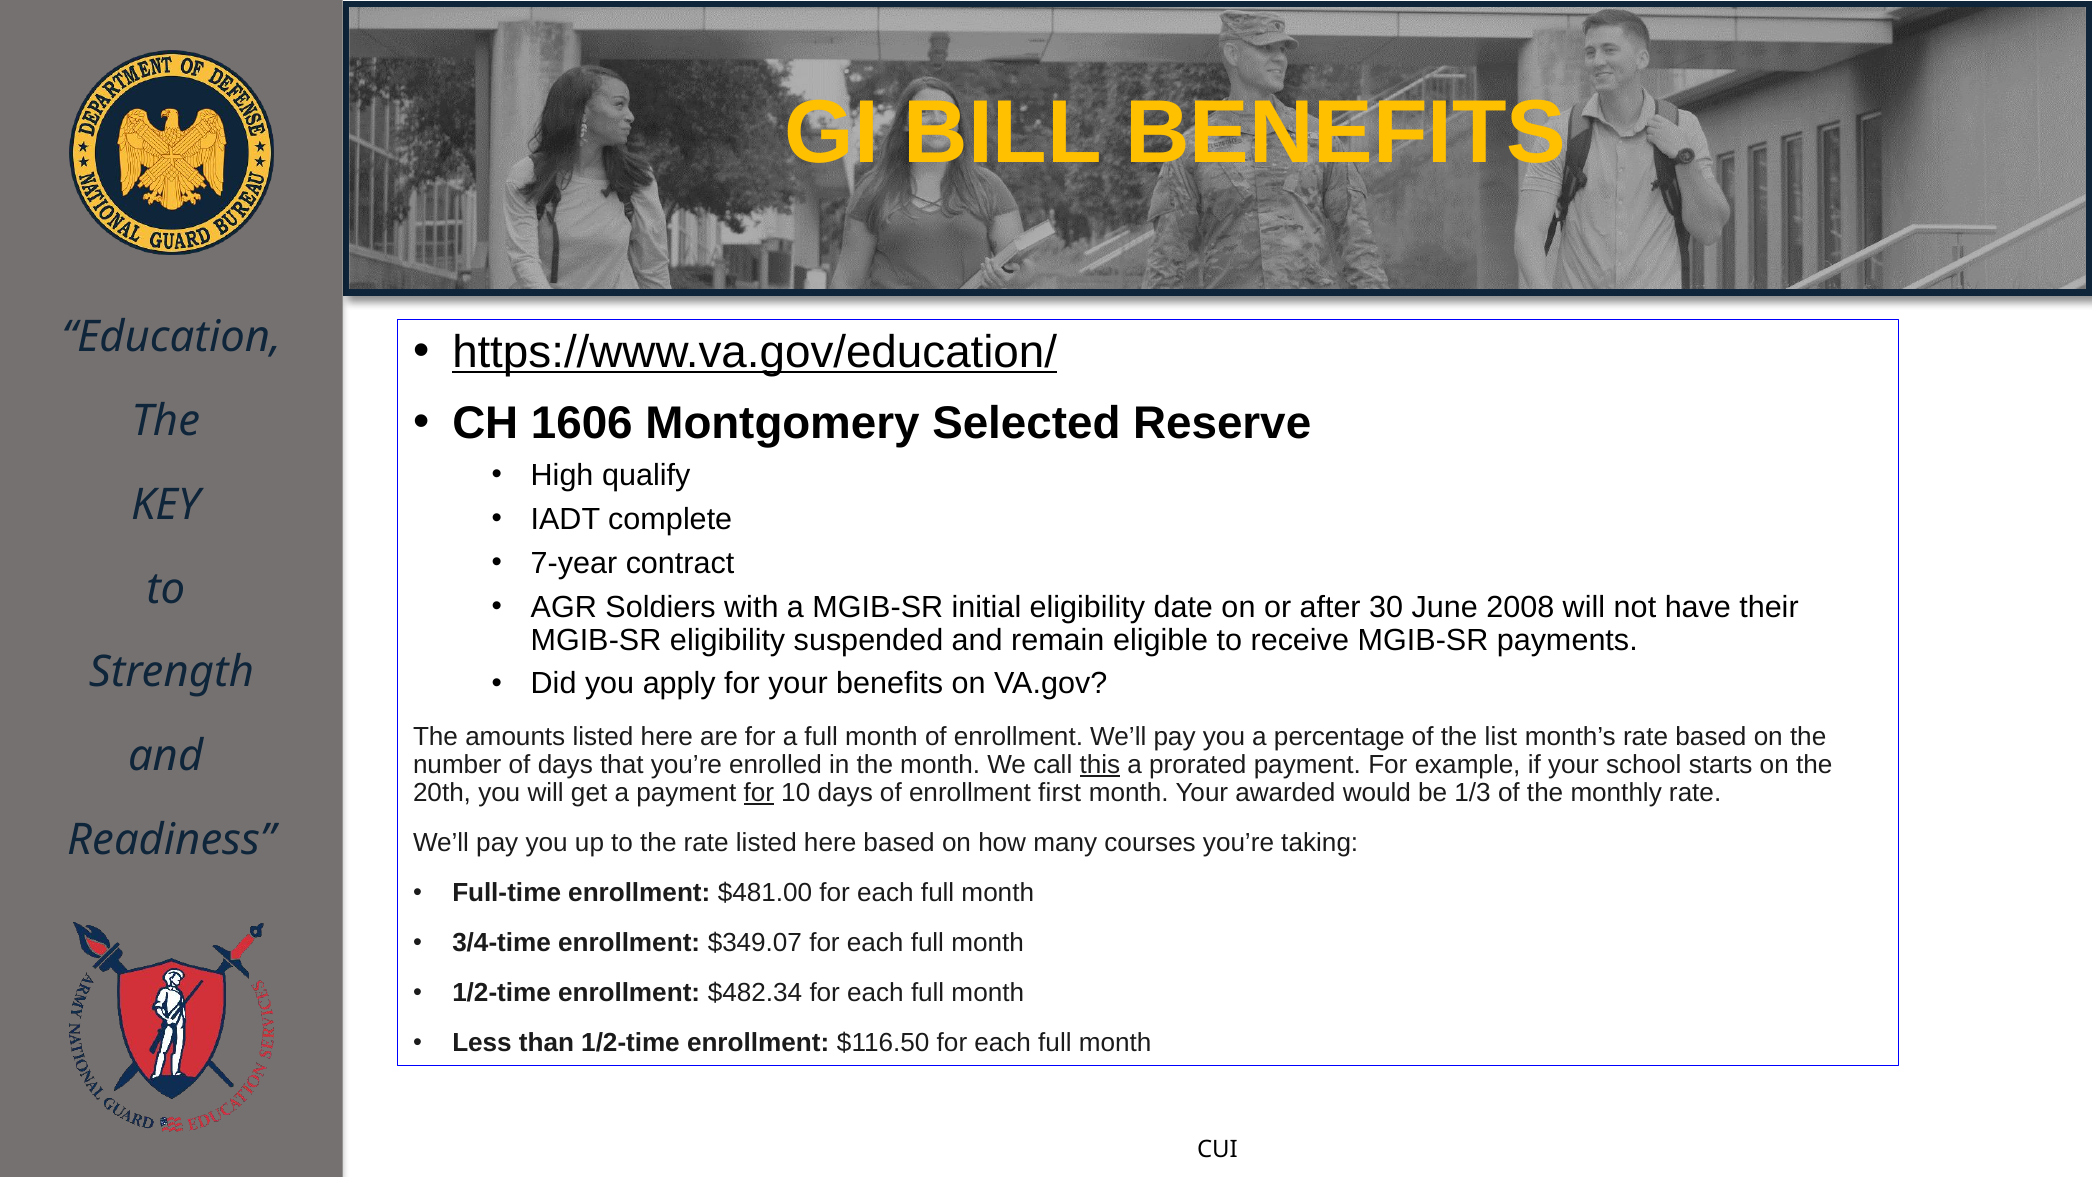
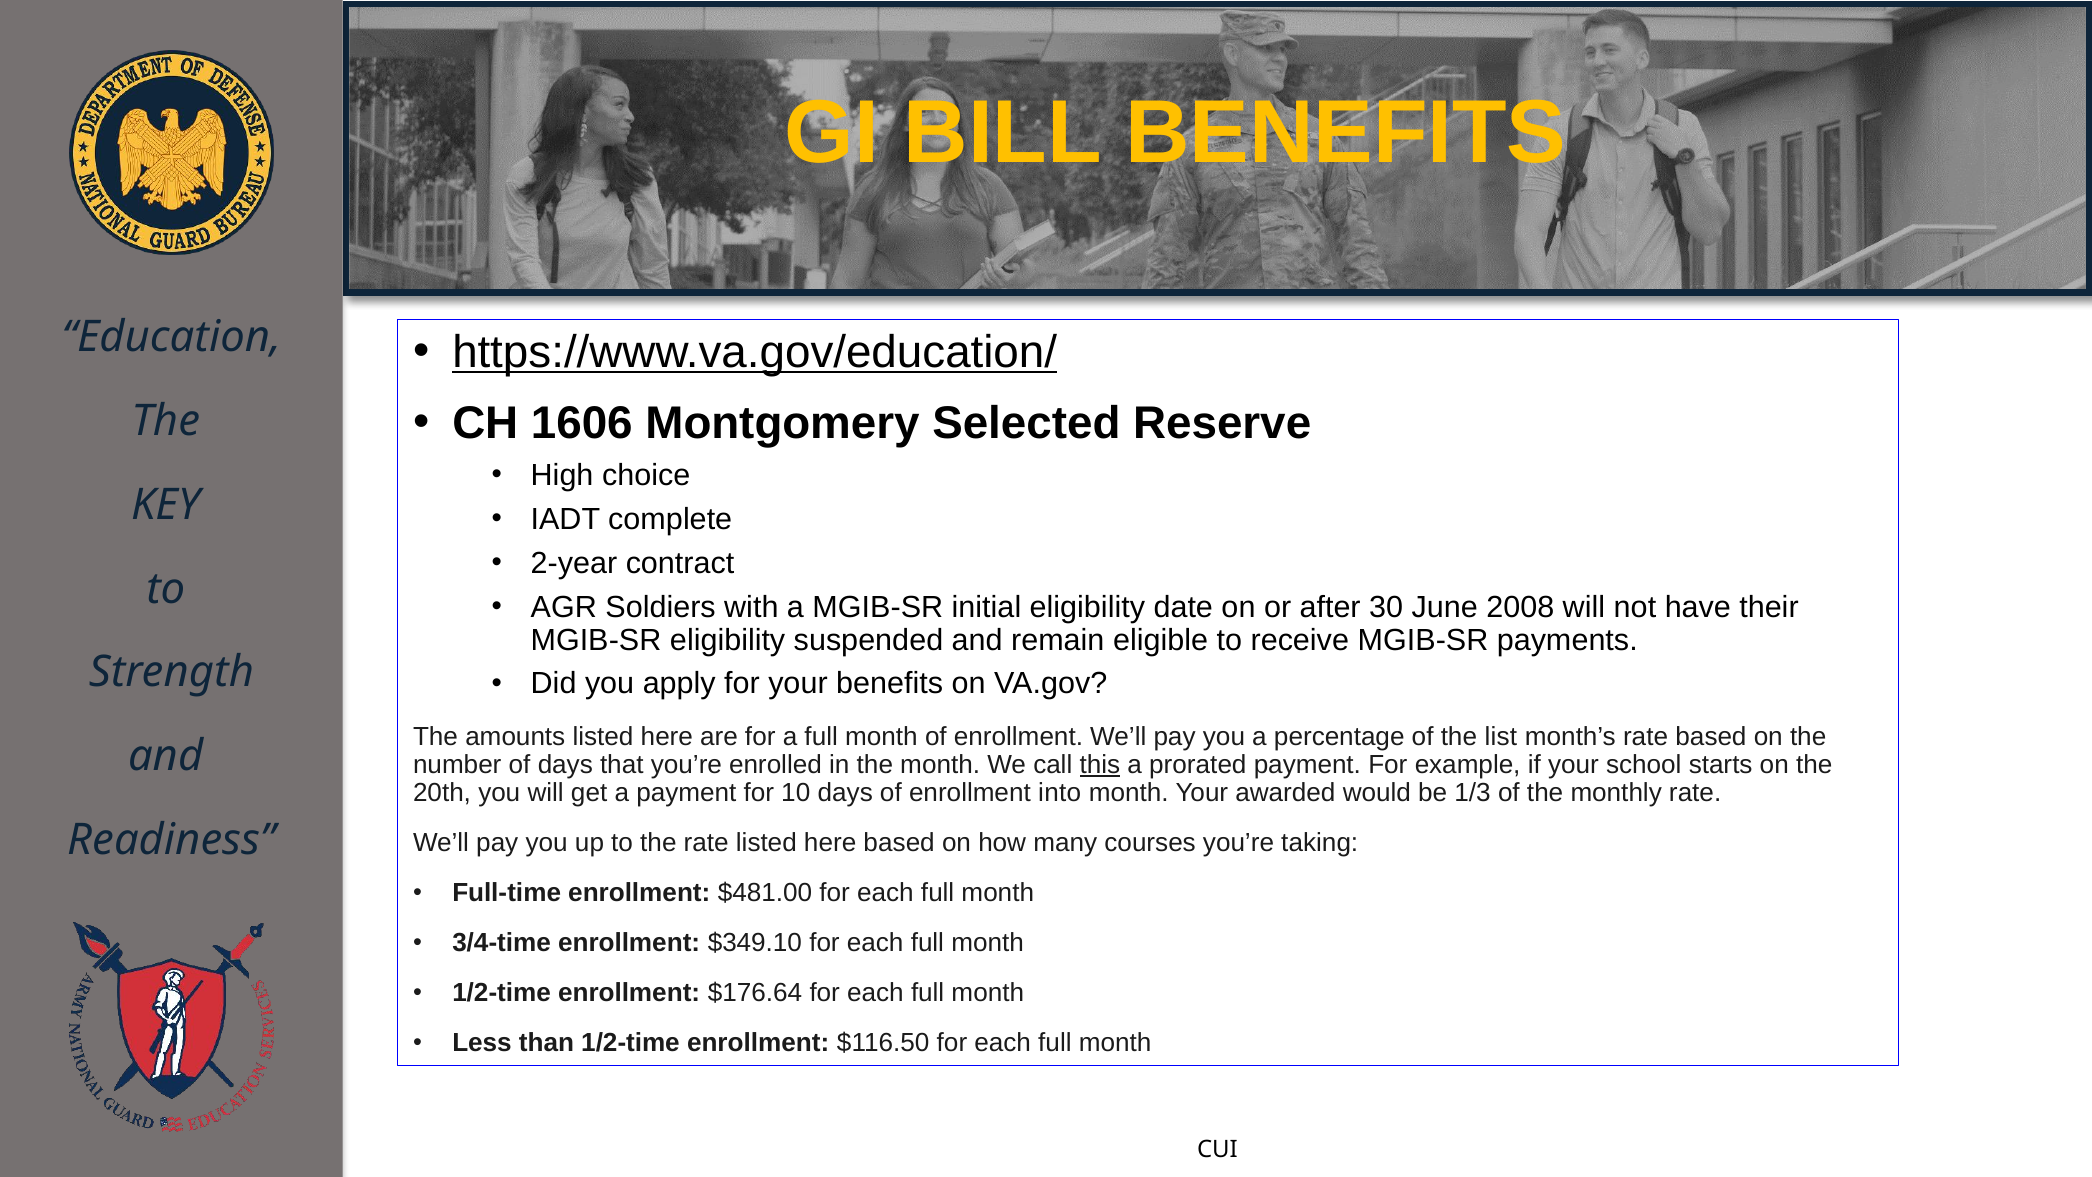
qualify: qualify -> choice
7-year: 7-year -> 2-year
for at (759, 793) underline: present -> none
first: first -> into
$349.07: $349.07 -> $349.10
$482.34: $482.34 -> $176.64
